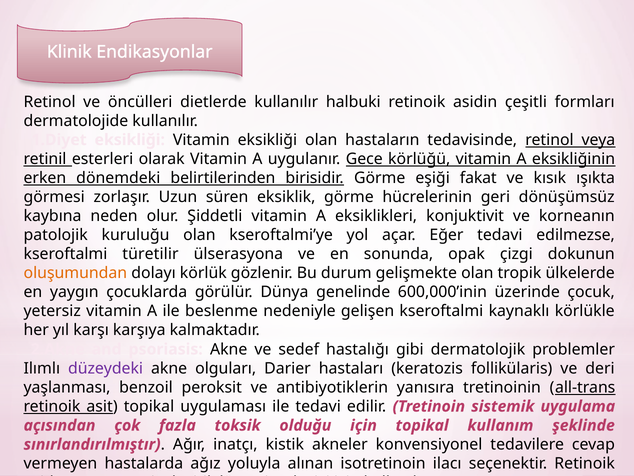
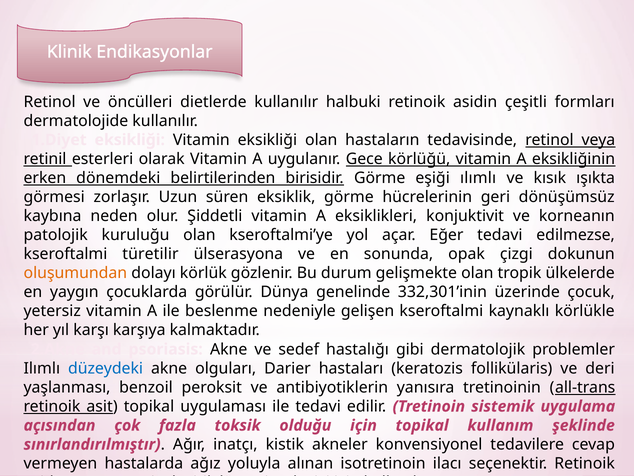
fakat: fakat -> ılımlı
600,000’inin: 600,000’inin -> 332,301’inin
düzeydeki colour: purple -> blue
